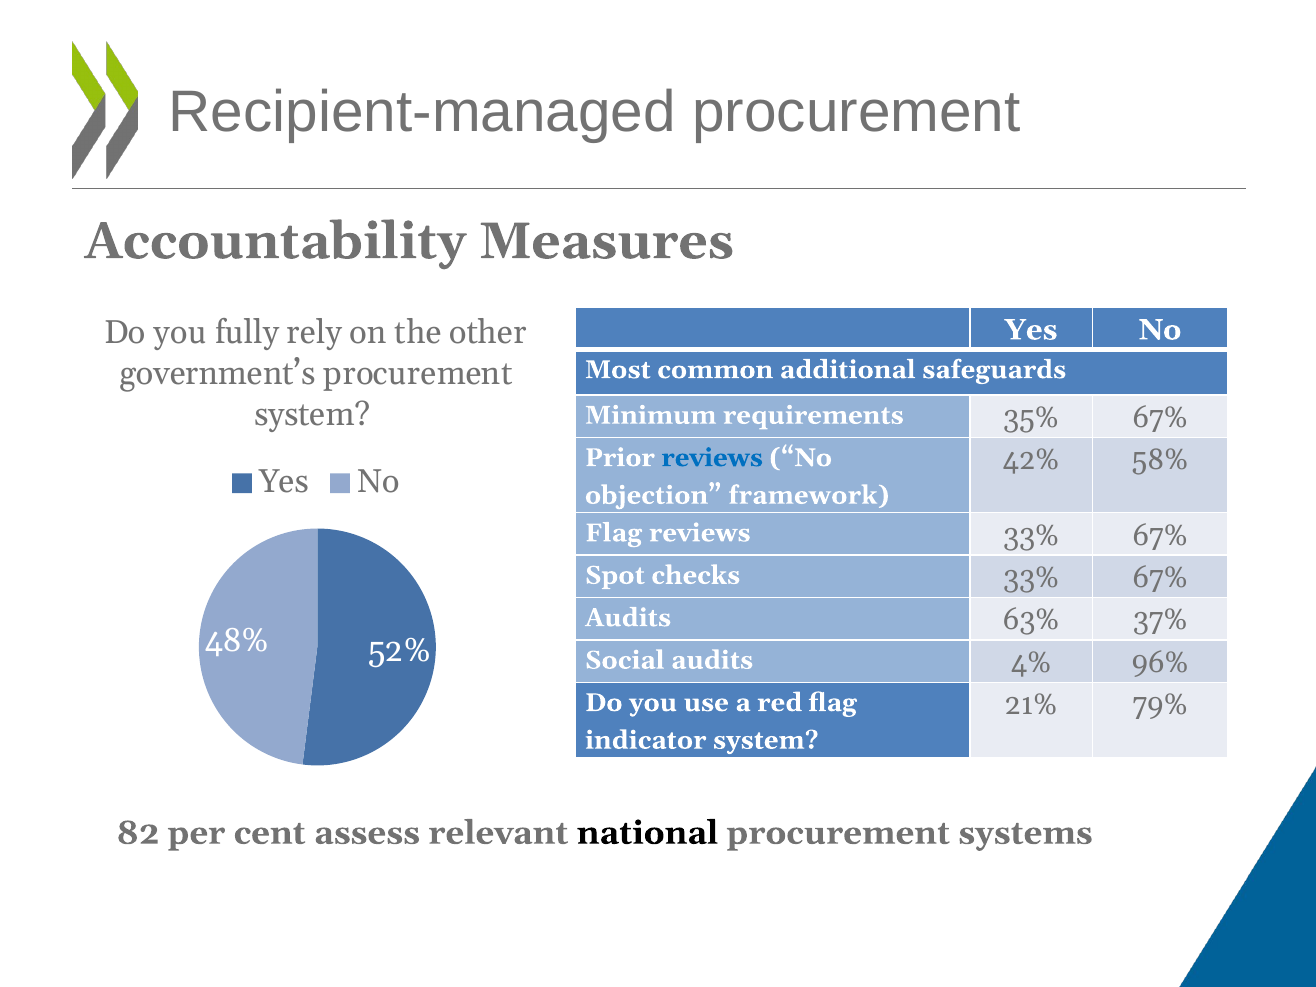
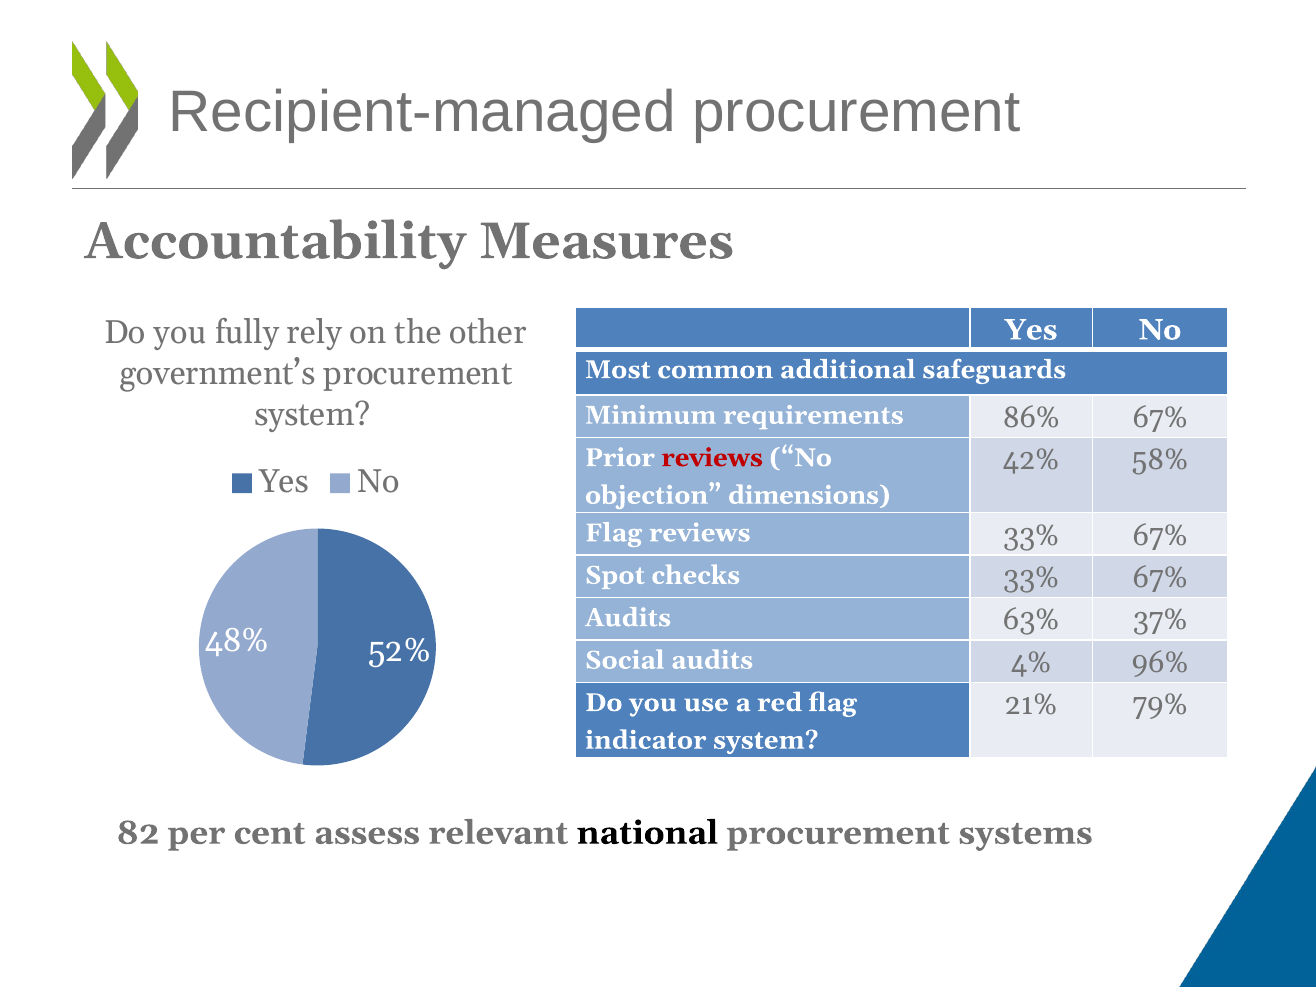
35%: 35% -> 86%
reviews at (712, 458) colour: blue -> red
framework: framework -> dimensions
